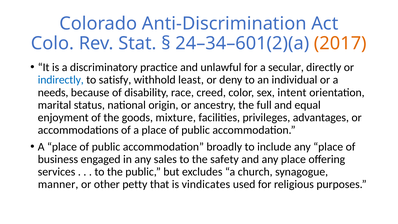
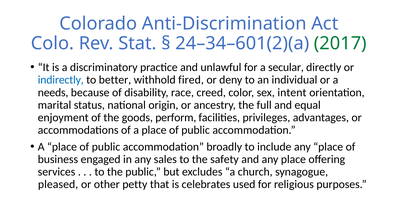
2017 colour: orange -> green
satisfy: satisfy -> better
least: least -> fired
mixture: mixture -> perform
manner: manner -> pleased
vindicates: vindicates -> celebrates
